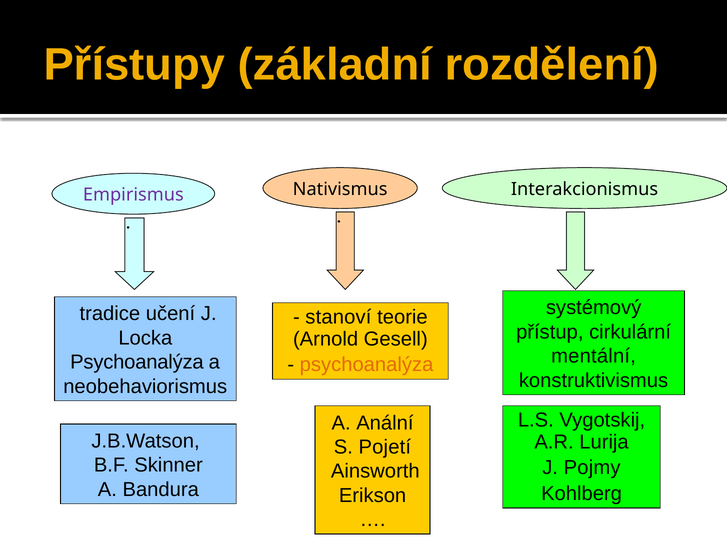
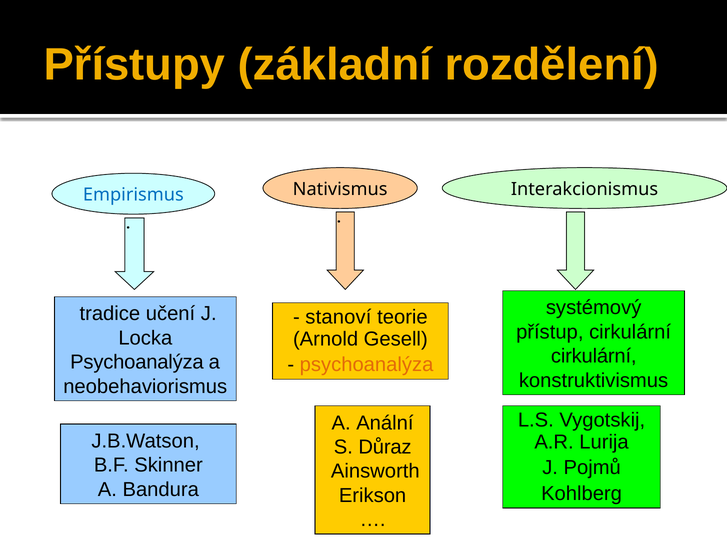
Empirismus colour: purple -> blue
mentální at (594, 356): mentální -> cirkulární
Pojetí: Pojetí -> Důraz
Pojmy: Pojmy -> Pojmů
